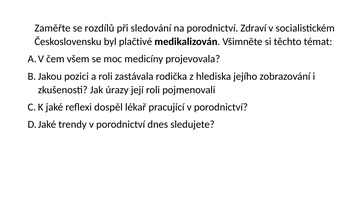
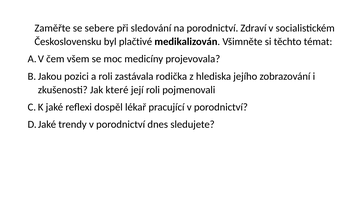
rozdílů: rozdílů -> sebere
úrazy: úrazy -> které
